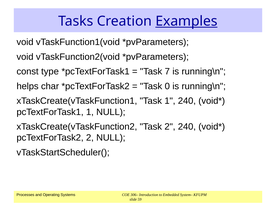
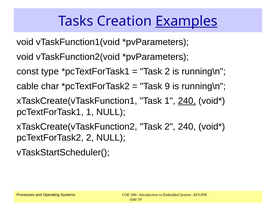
7 at (167, 71): 7 -> 2
helps: helps -> cable
0: 0 -> 9
240 at (187, 101) underline: none -> present
